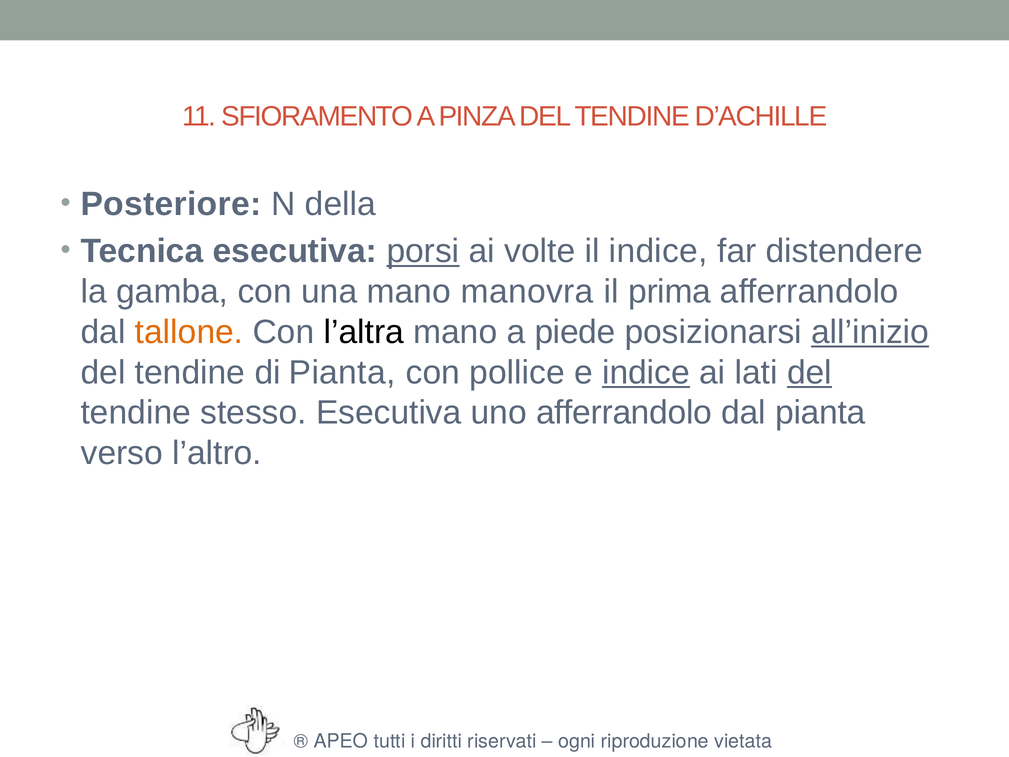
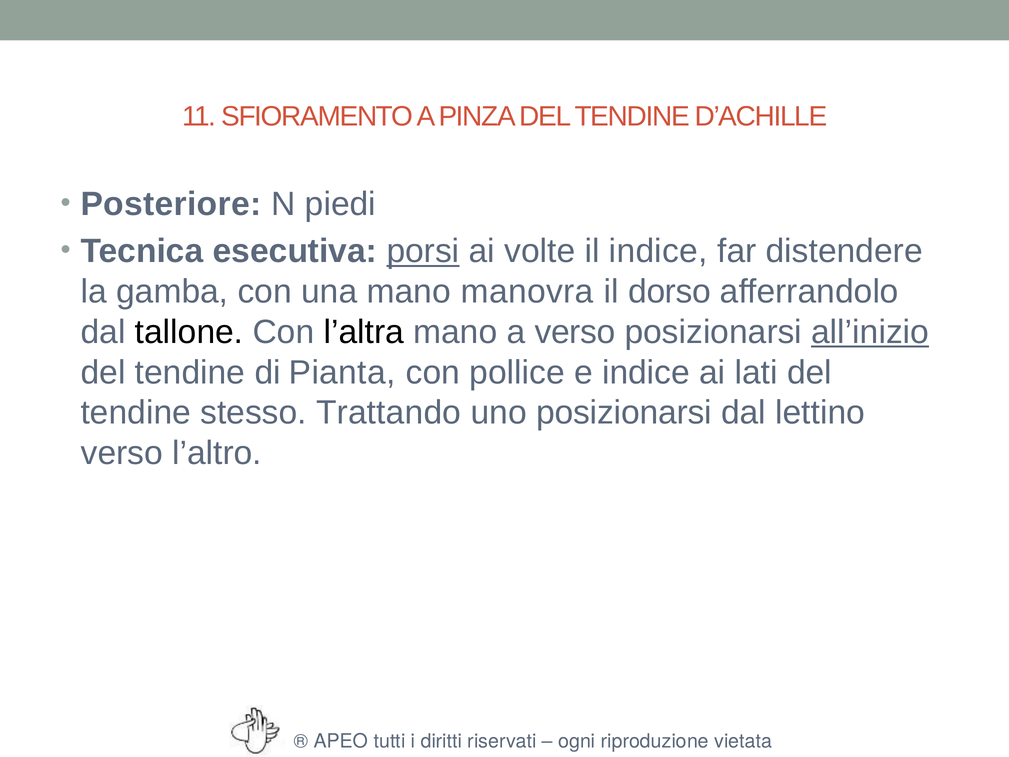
della: della -> piedi
prima: prima -> dorso
tallone colour: orange -> black
a piede: piede -> verso
indice at (646, 372) underline: present -> none
del at (809, 372) underline: present -> none
stesso Esecutiva: Esecutiva -> Trattando
uno afferrandolo: afferrandolo -> posizionarsi
dal pianta: pianta -> lettino
